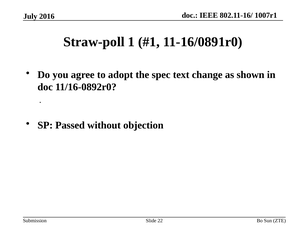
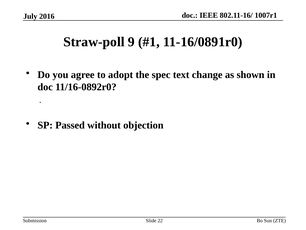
1: 1 -> 9
